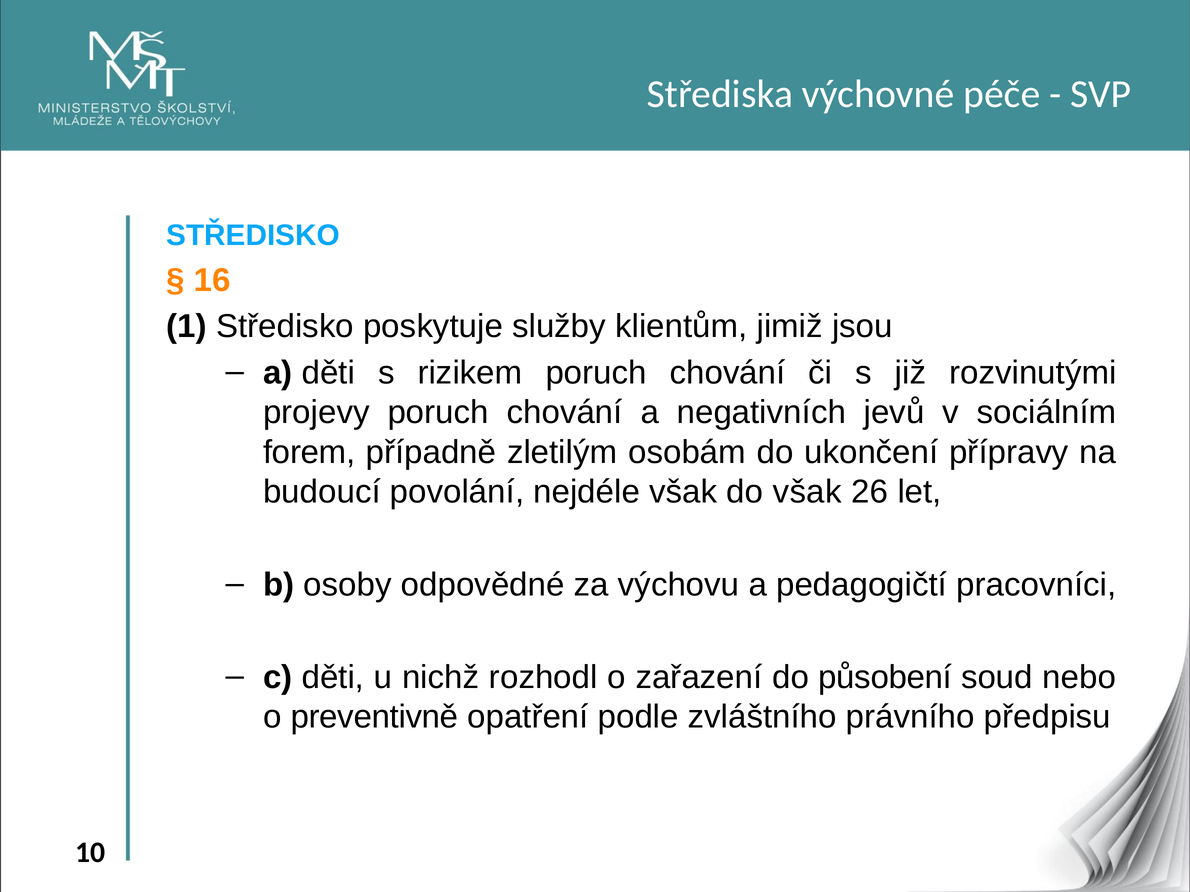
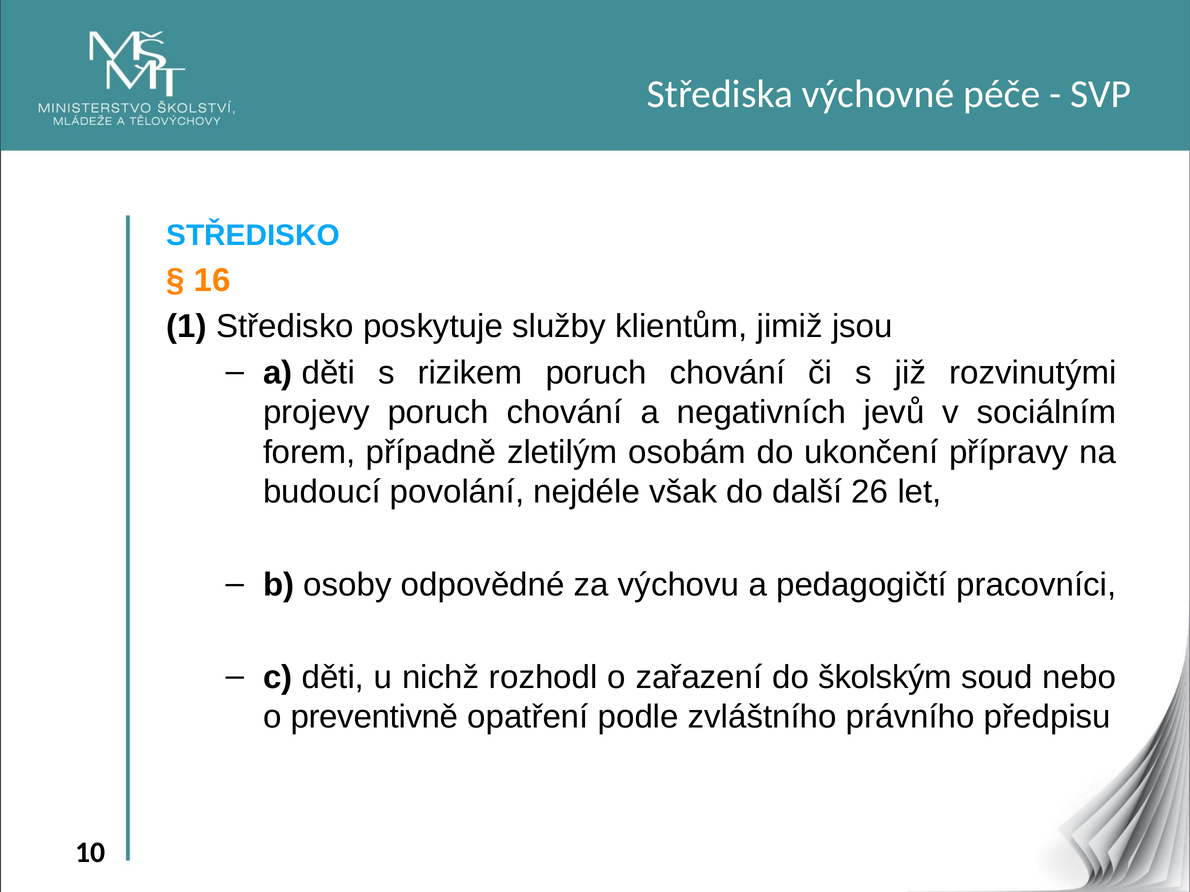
do však: však -> další
působení: působení -> školským
